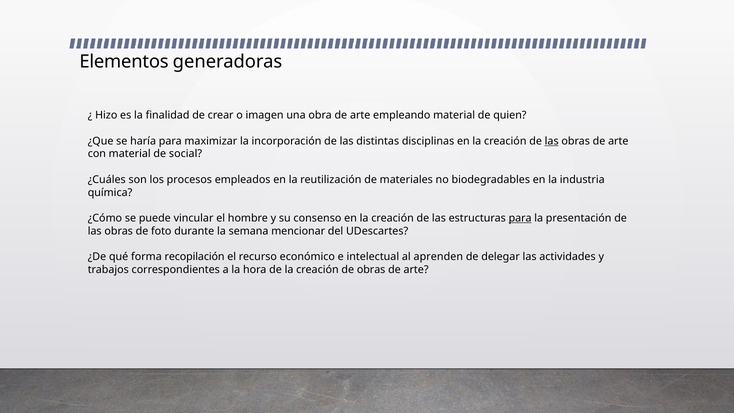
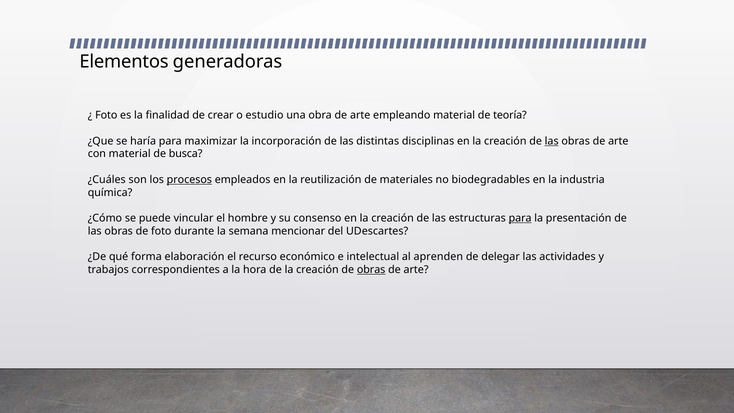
Hizo at (106, 115): Hizo -> Foto
imagen: imagen -> estudio
quien: quien -> teoría
social: social -> busca
procesos underline: none -> present
recopilación: recopilación -> elaboración
obras at (371, 270) underline: none -> present
